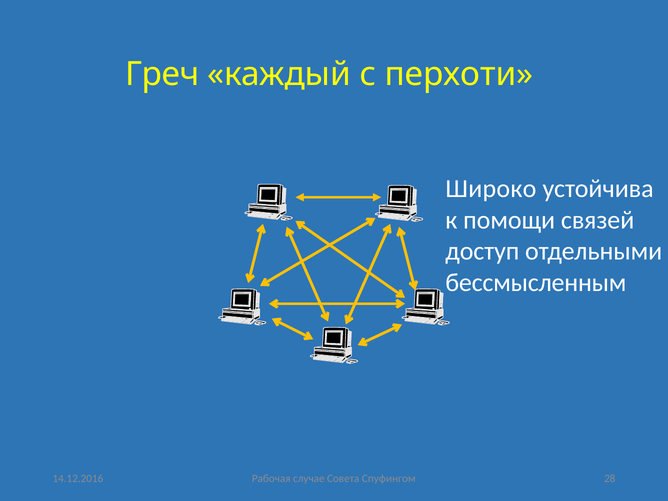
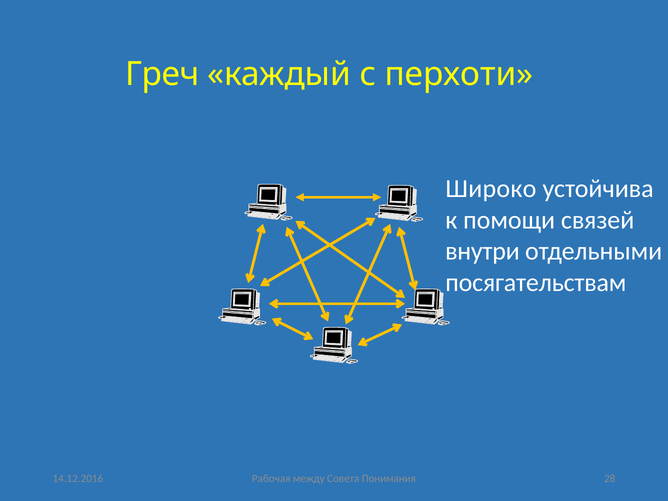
доступ: доступ -> внутри
бессмысленным: бессмысленным -> посягательствам
случае: случае -> между
Спуфингом: Спуфингом -> Понимания
